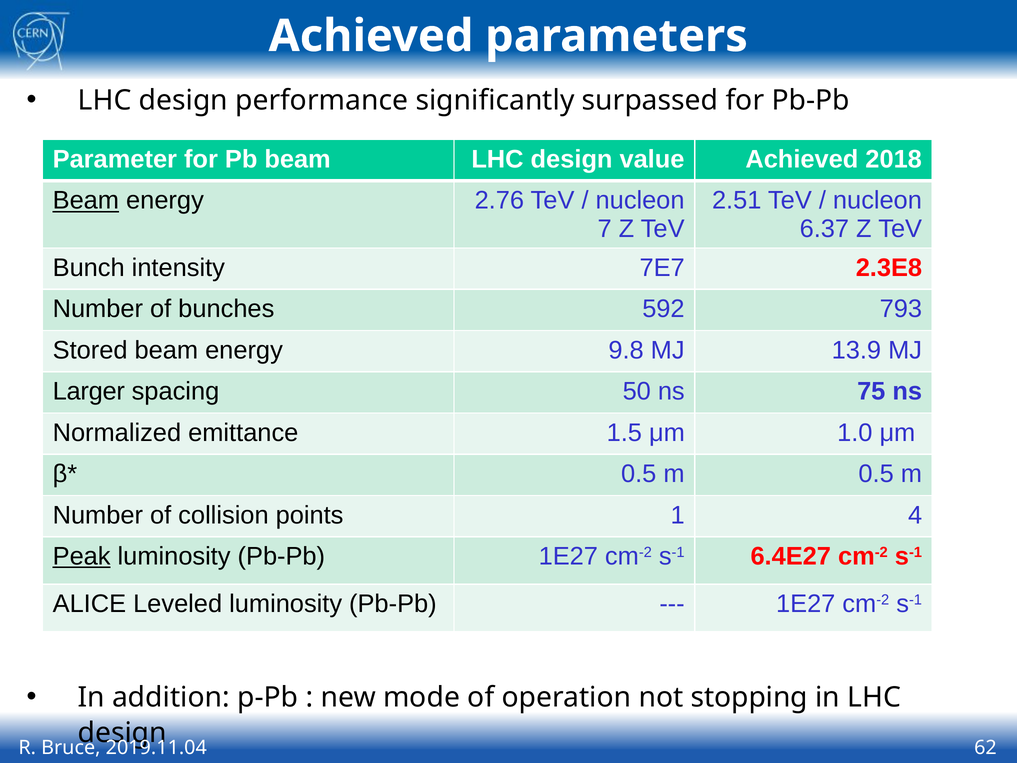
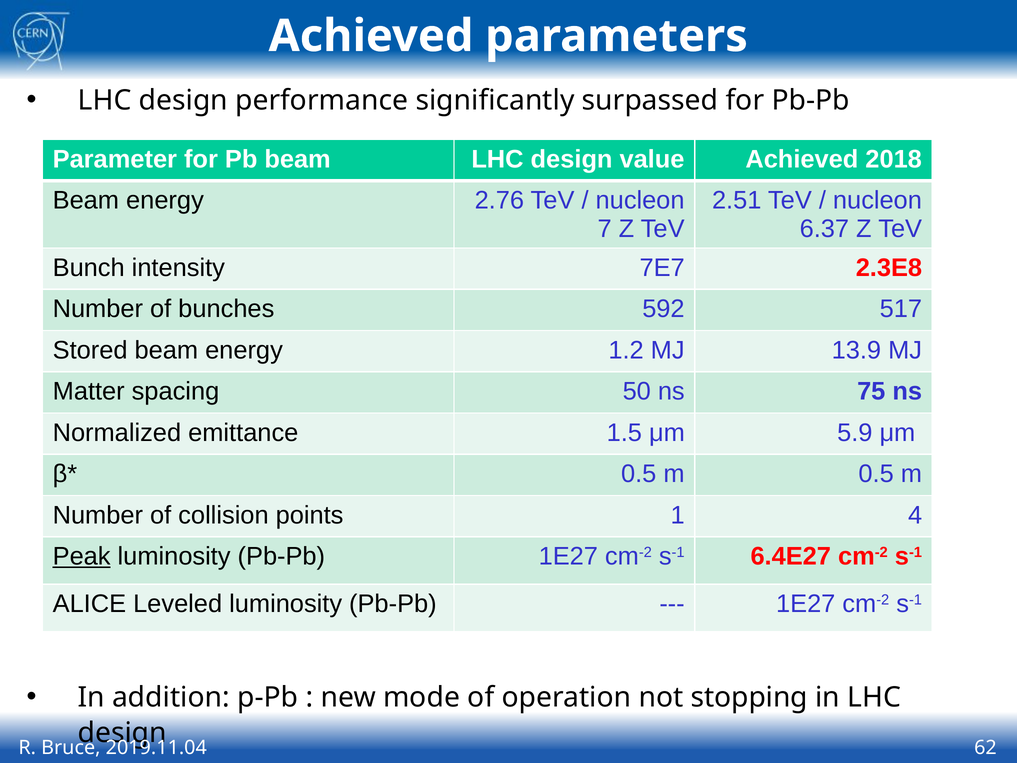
Beam at (86, 201) underline: present -> none
793: 793 -> 517
9.8: 9.8 -> 1.2
Larger: Larger -> Matter
1.0: 1.0 -> 5.9
